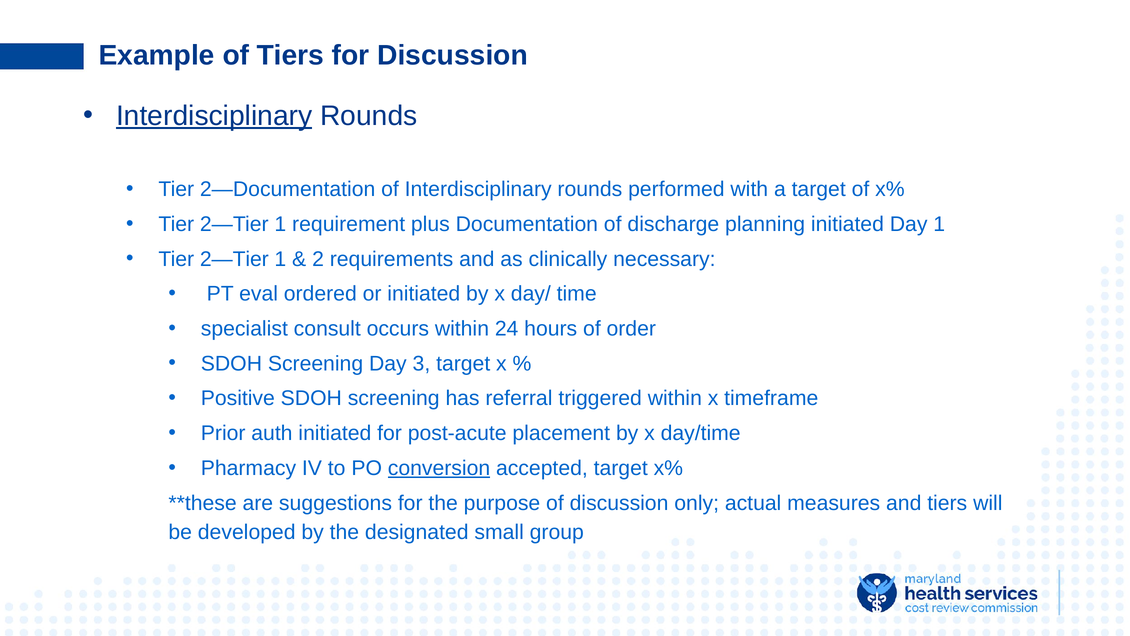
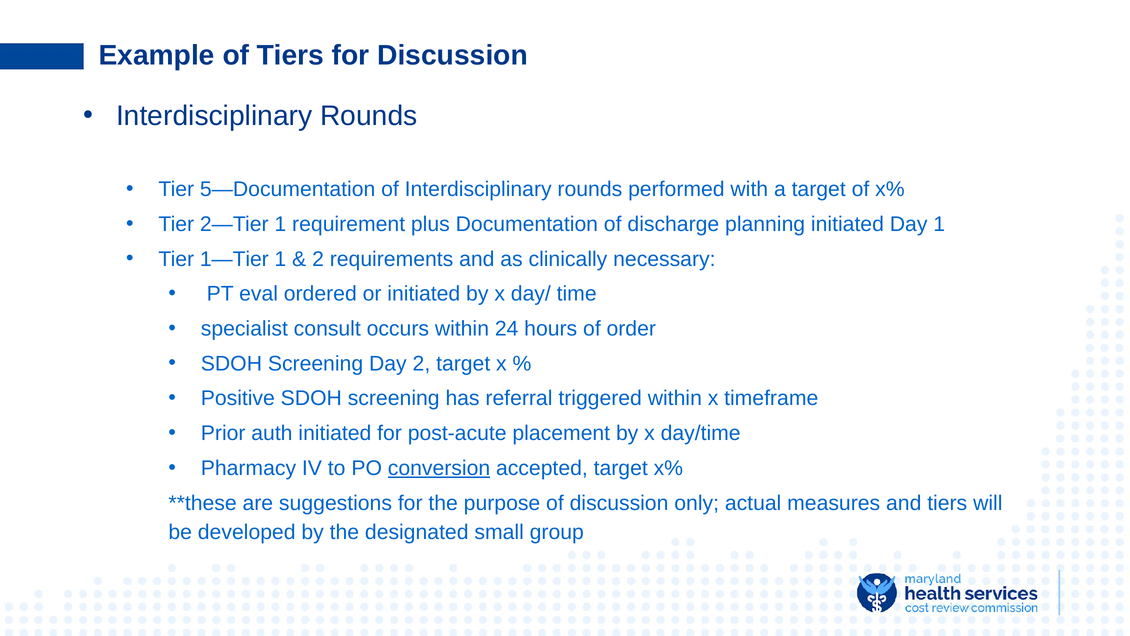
Interdisciplinary at (214, 116) underline: present -> none
2—Documentation: 2—Documentation -> 5—Documentation
2—Tier at (234, 259): 2—Tier -> 1—Tier
Day 3: 3 -> 2
